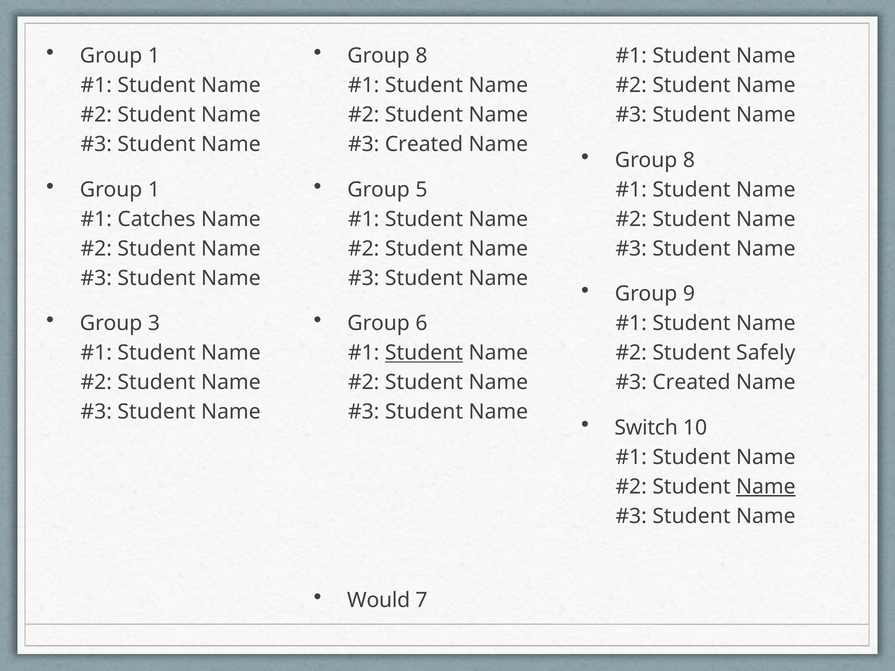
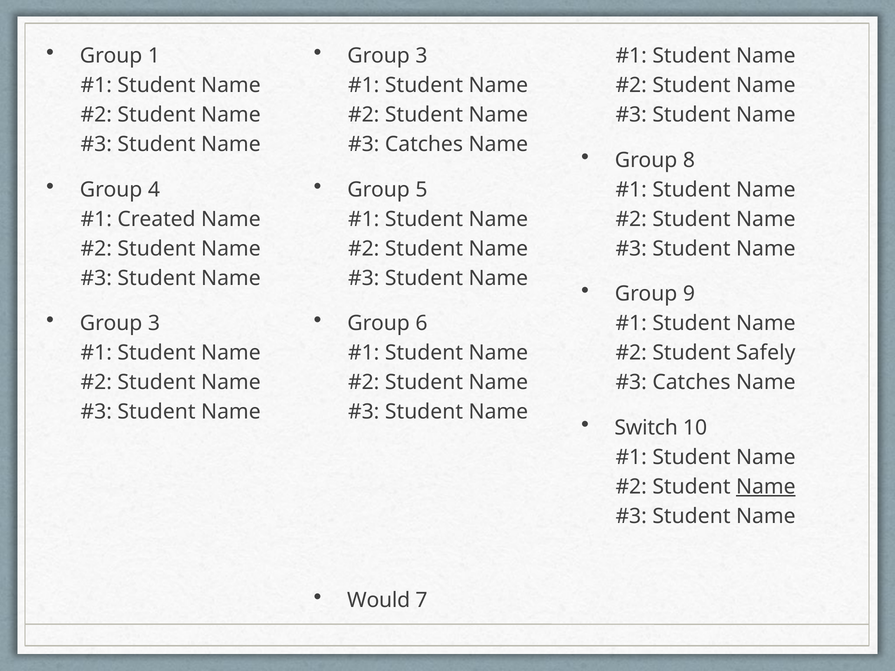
8 at (421, 56): 8 -> 3
Created at (424, 145): Created -> Catches
1 at (154, 190): 1 -> 4
Catches: Catches -> Created
Student at (424, 353) underline: present -> none
Created at (691, 383): Created -> Catches
